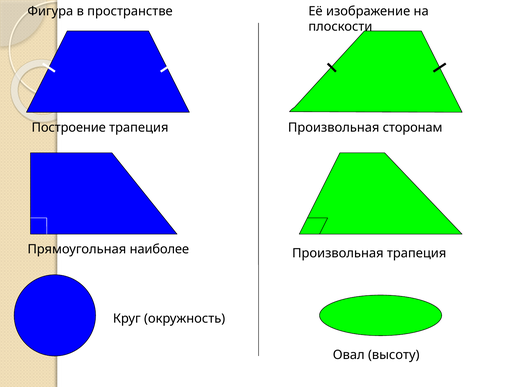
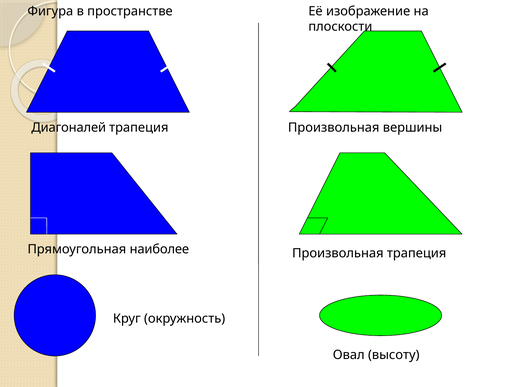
Построение: Построение -> Диагоналей
сторонам: сторонам -> вершины
